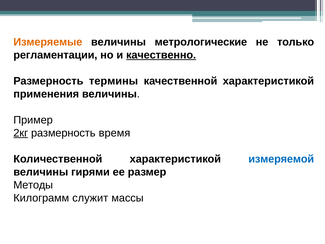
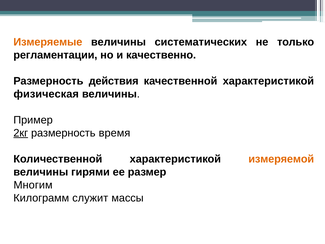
метрологические: метрологические -> систематических
качественно underline: present -> none
термины: термины -> действия
применения: применения -> физическая
измеряемой colour: blue -> orange
Методы: Методы -> Многим
